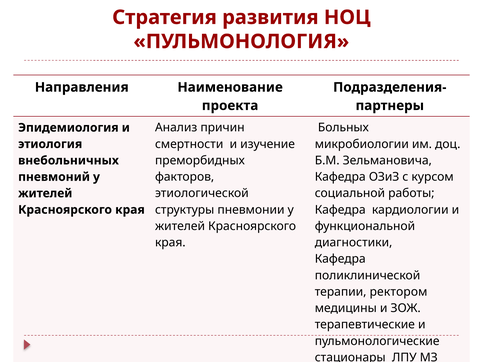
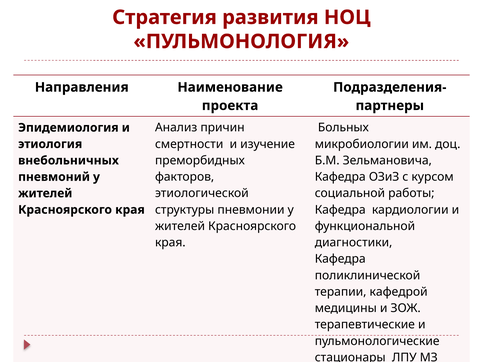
ректором: ректором -> кафедрой
